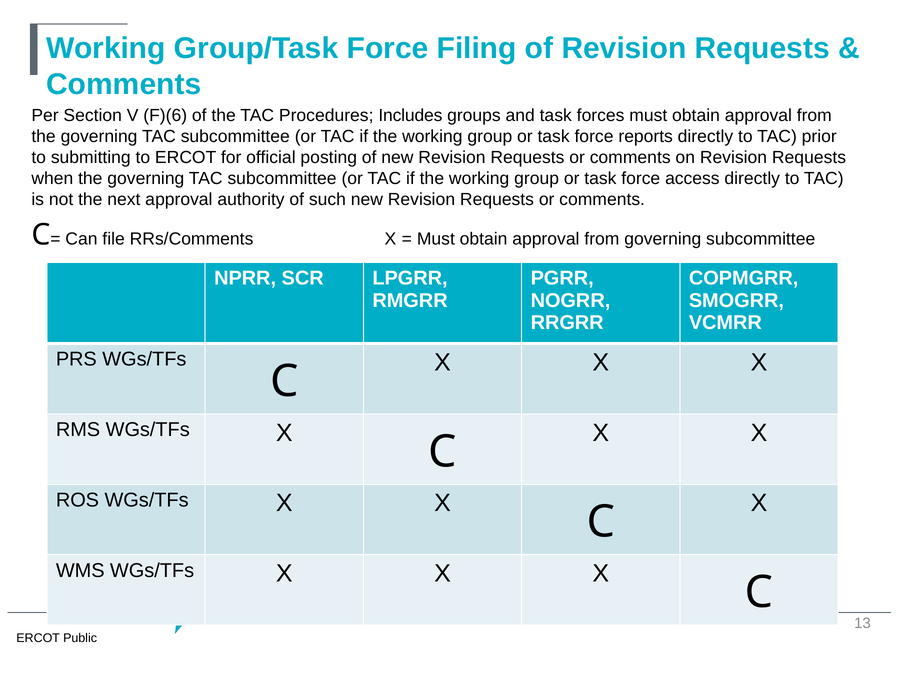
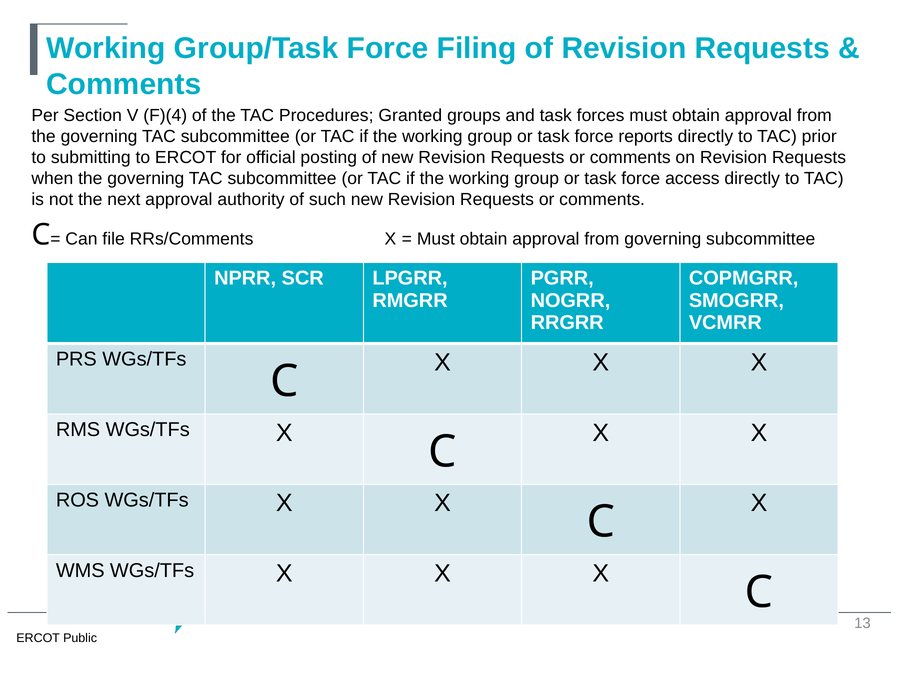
F)(6: F)(6 -> F)(4
Includes: Includes -> Granted
